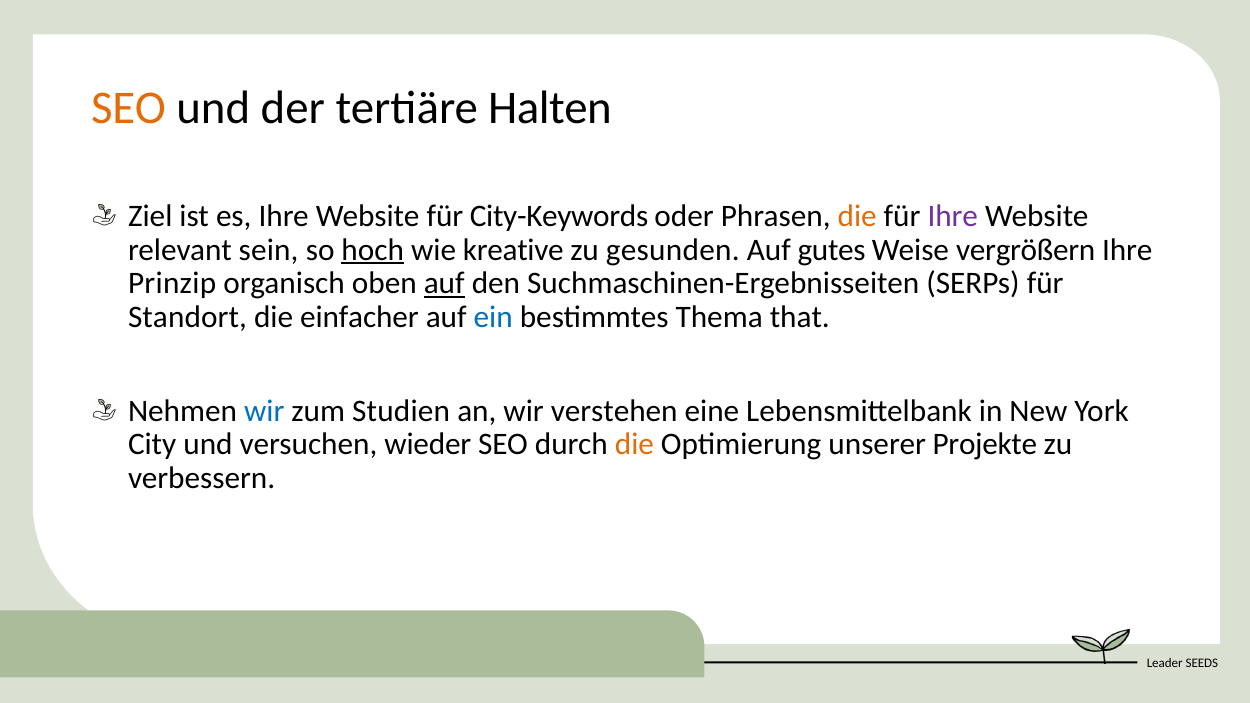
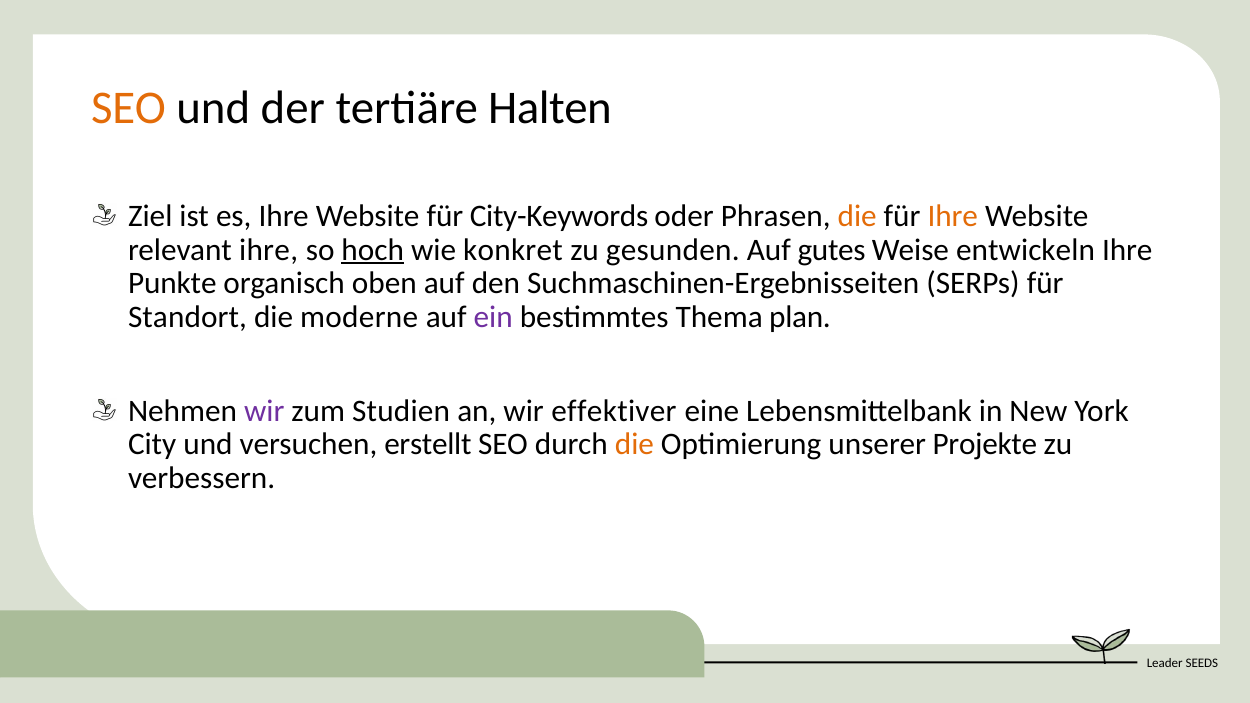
Ihre at (953, 216) colour: purple -> orange
relevant sein: sein -> ihre
kreative: kreative -> konkret
vergrößern: vergrößern -> entwickeln
Prinzip: Prinzip -> Punkte
auf at (444, 284) underline: present -> none
einfacher: einfacher -> moderne
ein colour: blue -> purple
that: that -> plan
wir at (264, 411) colour: blue -> purple
verstehen: verstehen -> effektiver
wieder: wieder -> erstellt
